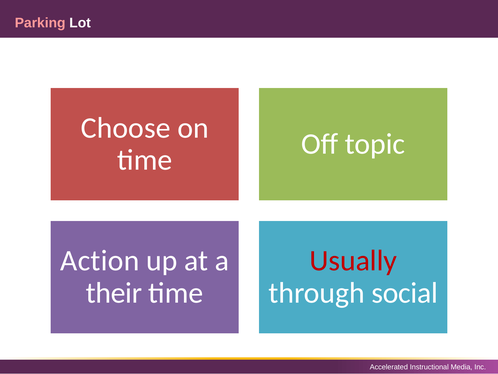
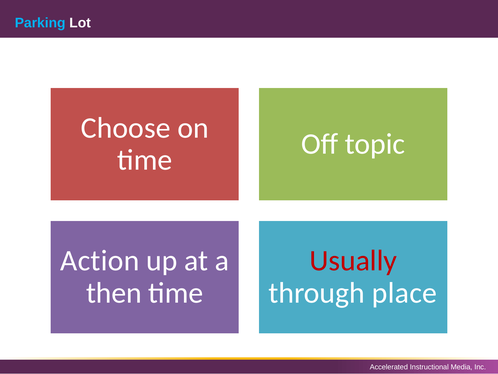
Parking colour: pink -> light blue
their: their -> then
social: social -> place
